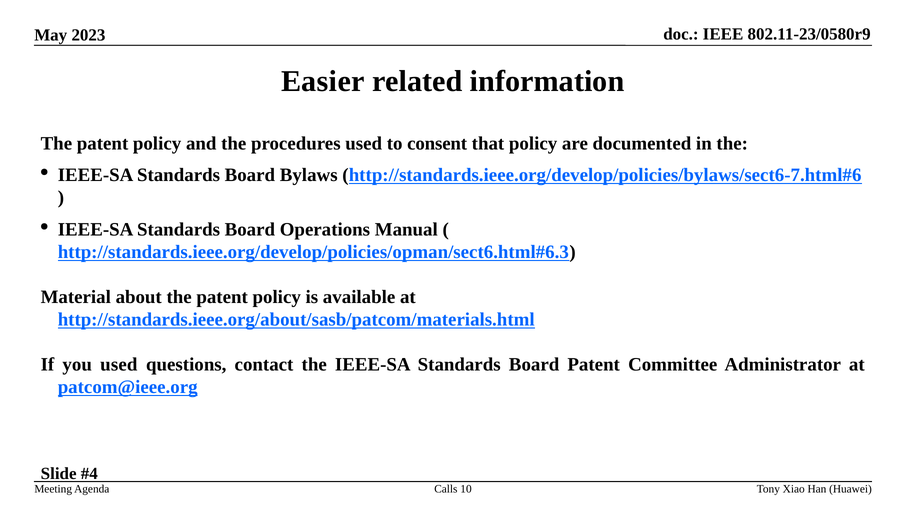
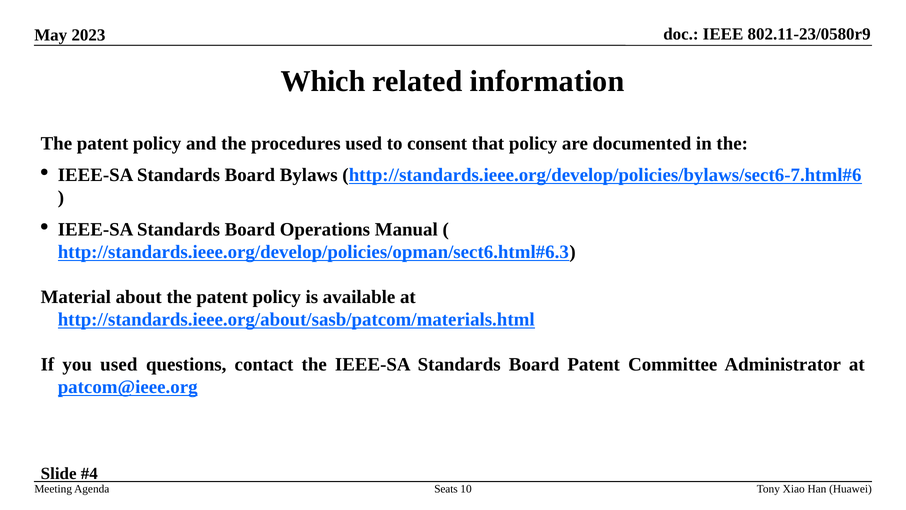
Easier: Easier -> Which
Calls: Calls -> Seats
